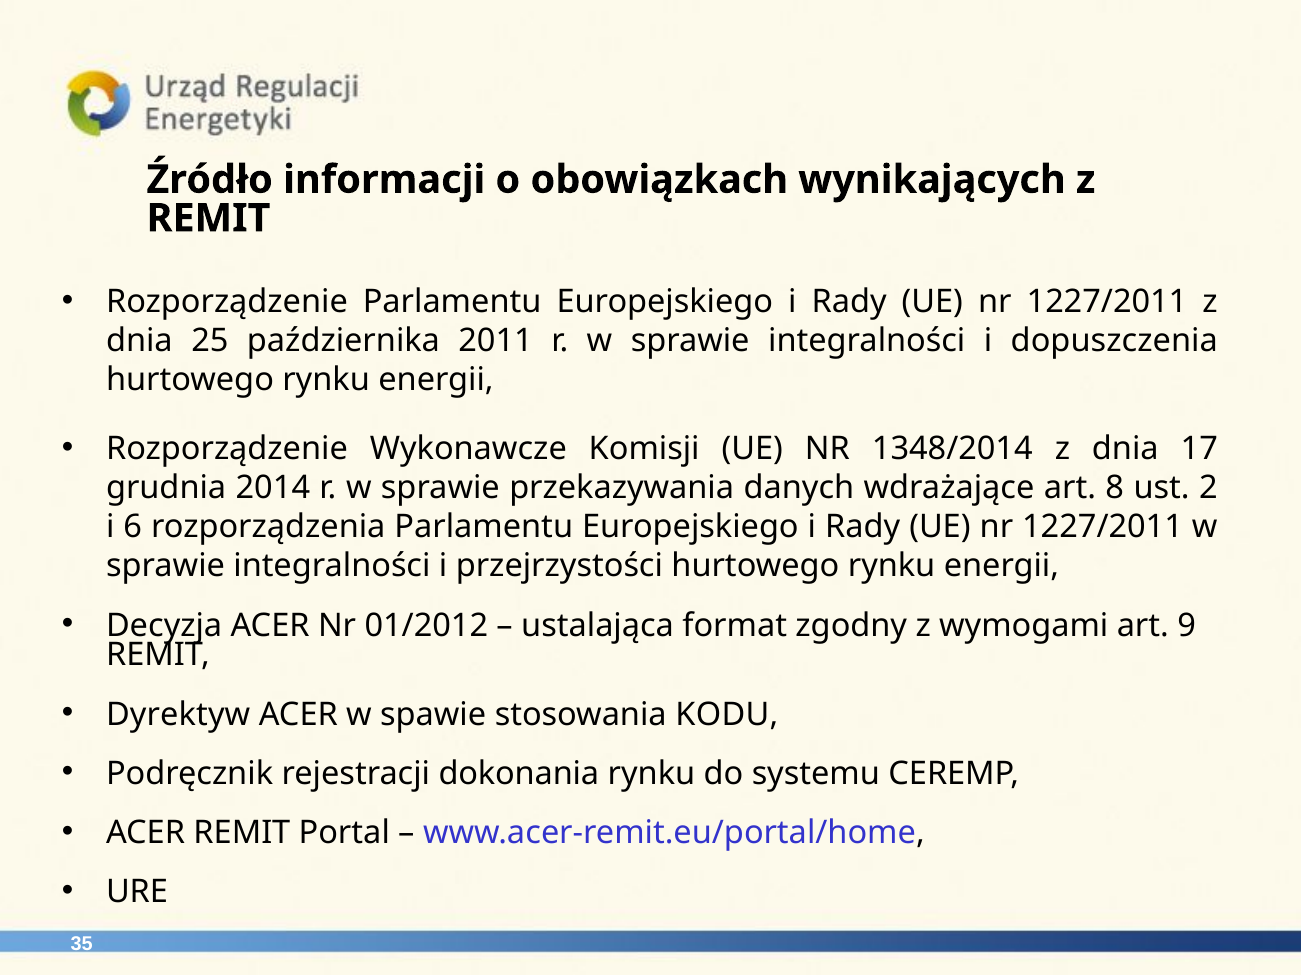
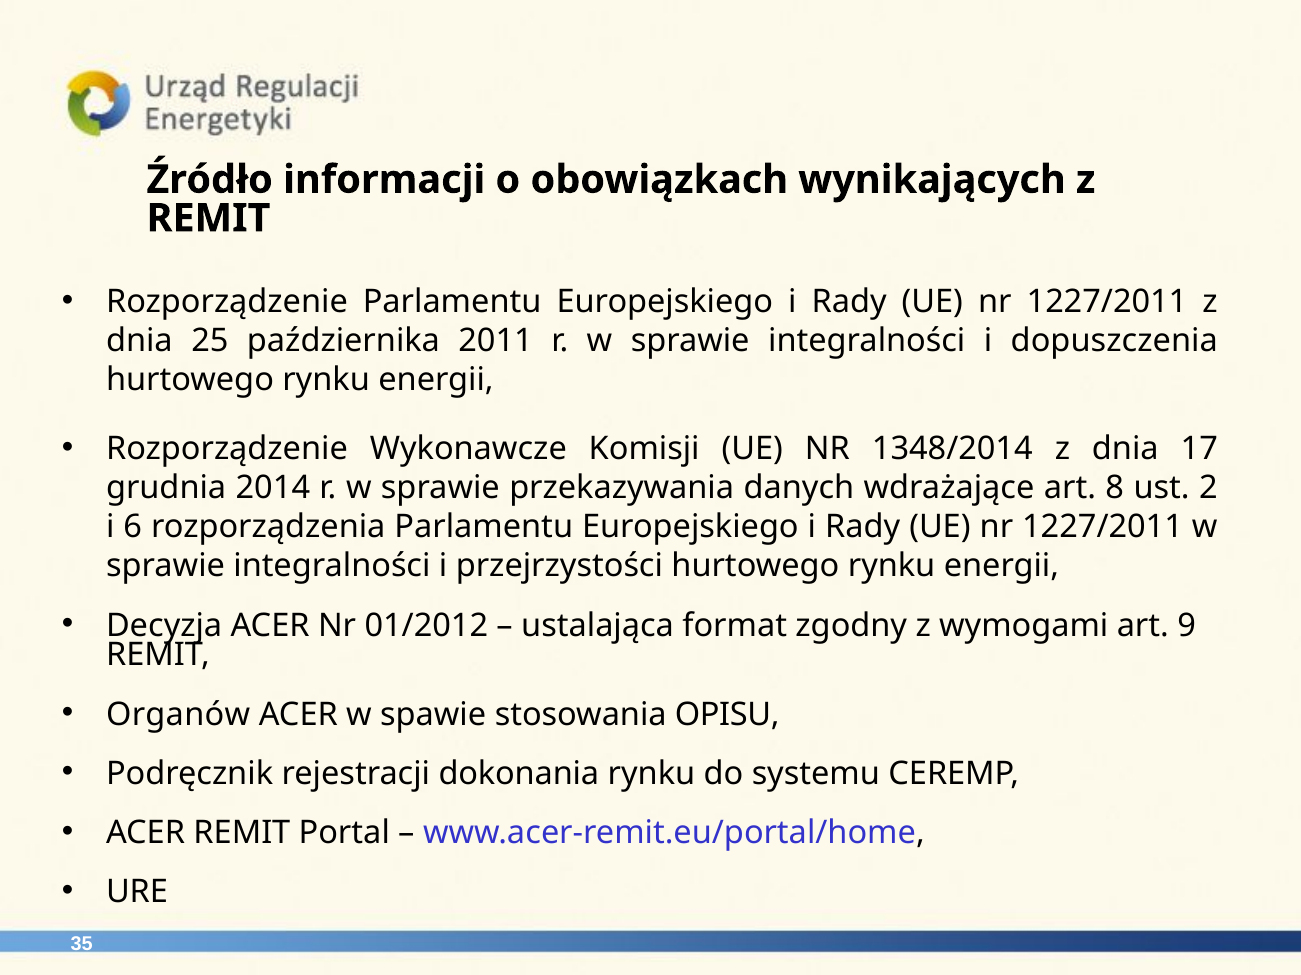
Dyrektyw: Dyrektyw -> Organów
KODU: KODU -> OPISU
